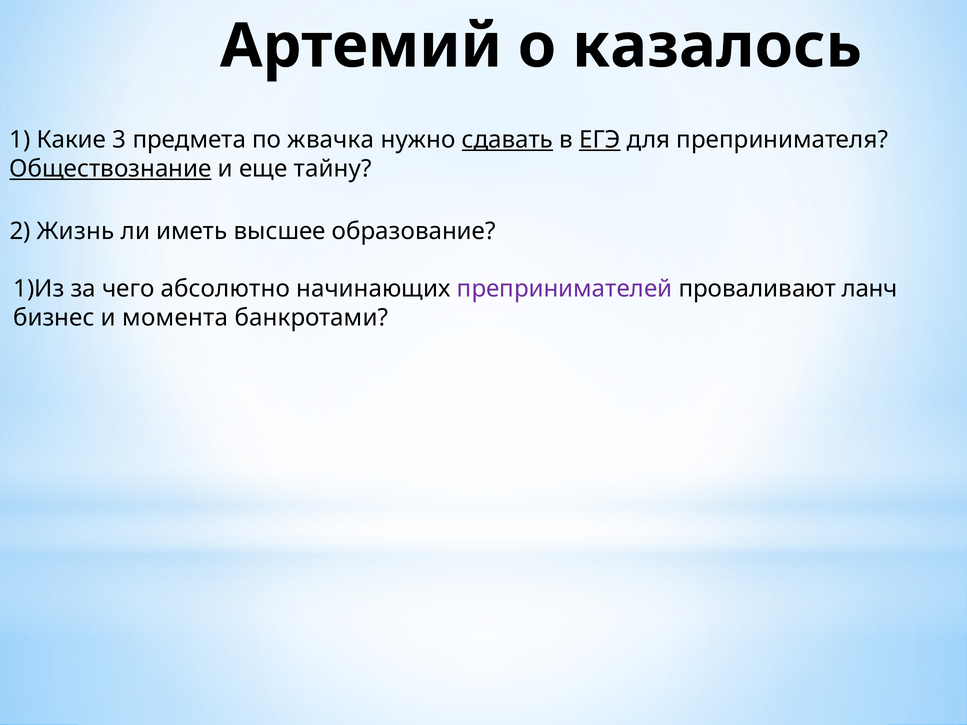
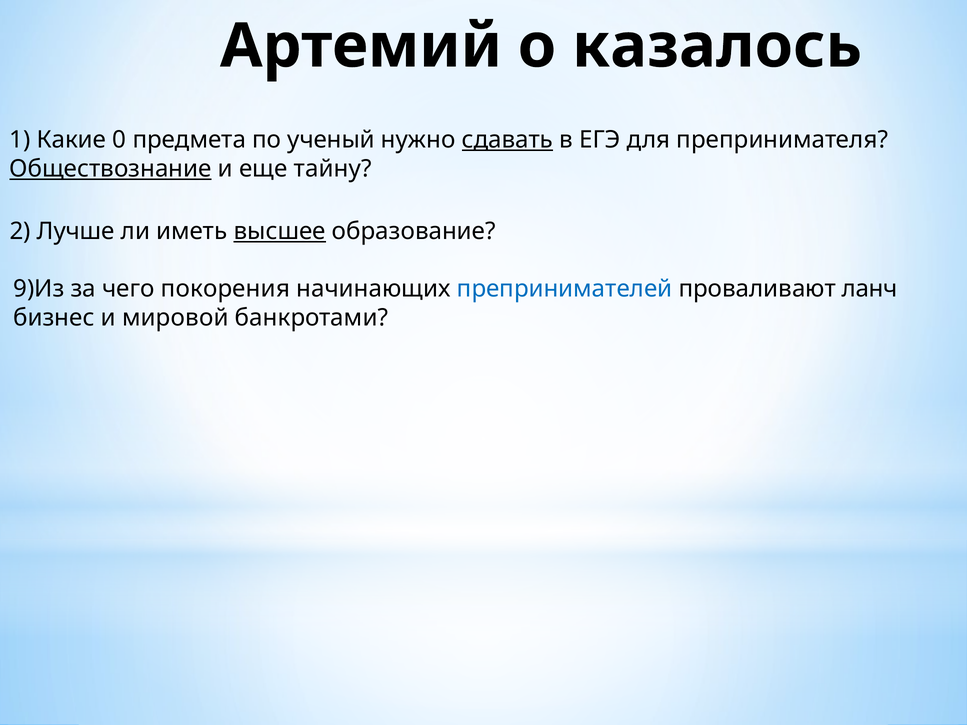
3: 3 -> 0
жвачка: жвачка -> ученый
ЕГЭ underline: present -> none
Жизнь: Жизнь -> Лучше
высшее underline: none -> present
1)Из: 1)Из -> 9)Из
абсолютно: абсолютно -> покорения
препринимателей colour: purple -> blue
момента: момента -> мировой
